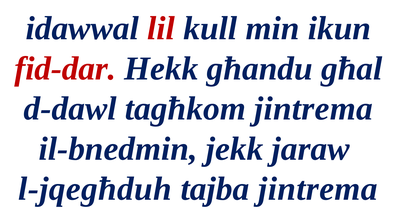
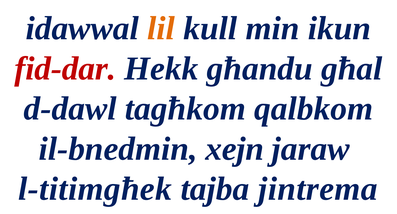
lil colour: red -> orange
tagħkom jintrema: jintrema -> qalbkom
jekk: jekk -> xejn
l-jqegħduh: l-jqegħduh -> l-titimgħek
